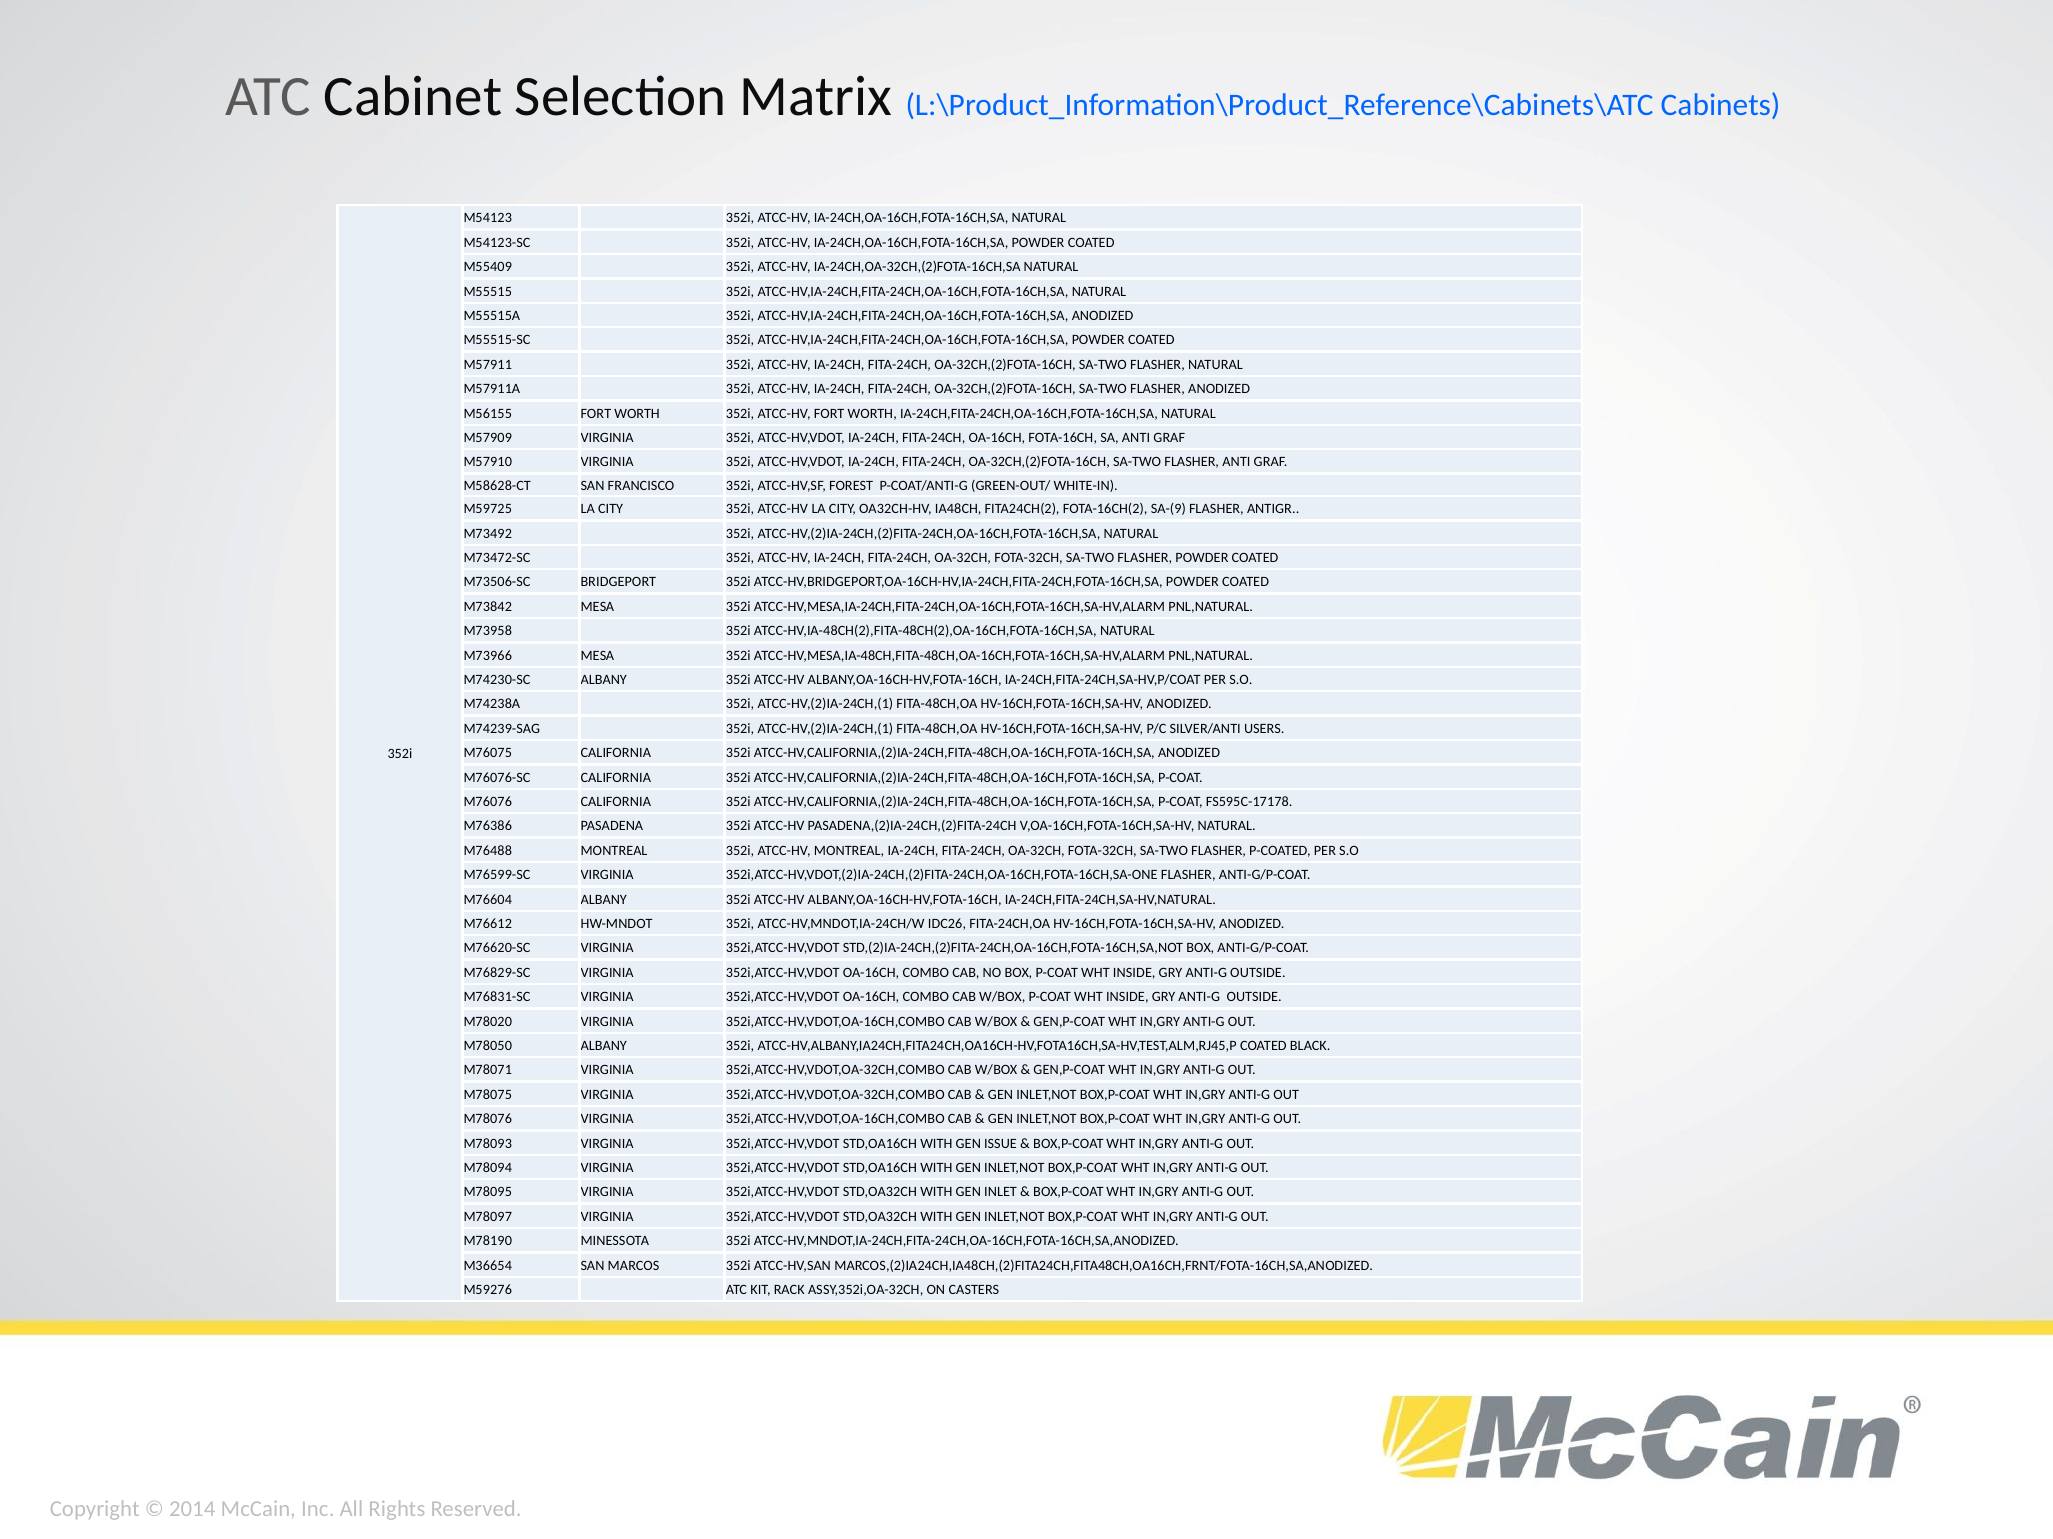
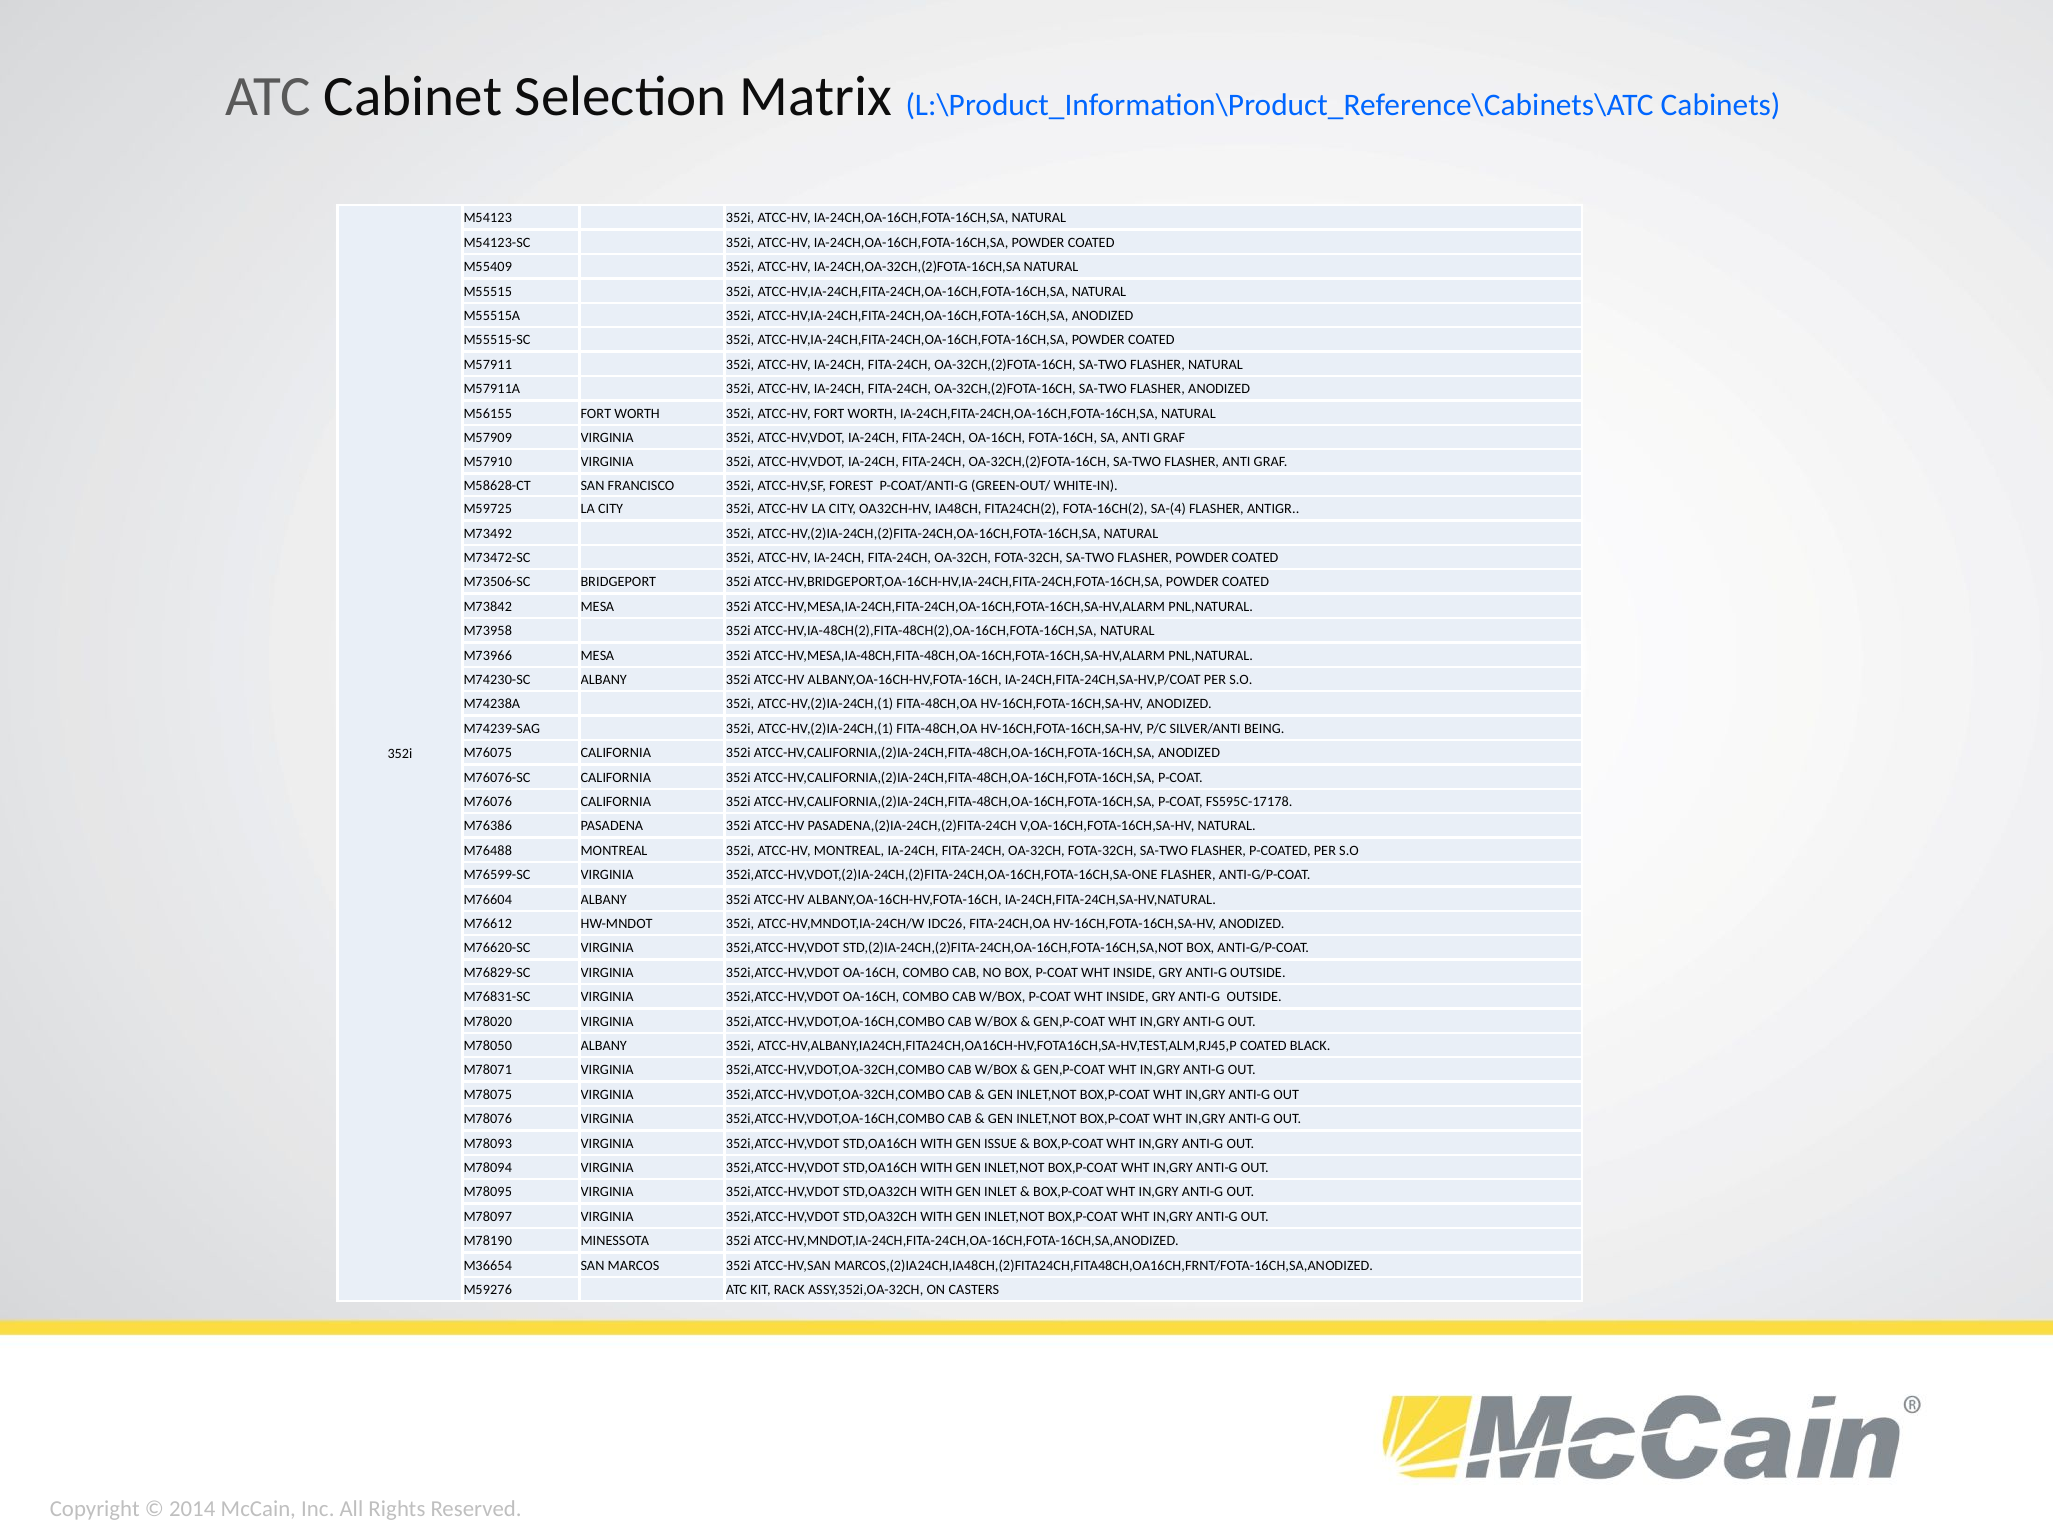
SA-(9: SA-(9 -> SA-(4
USERS: USERS -> BEING
